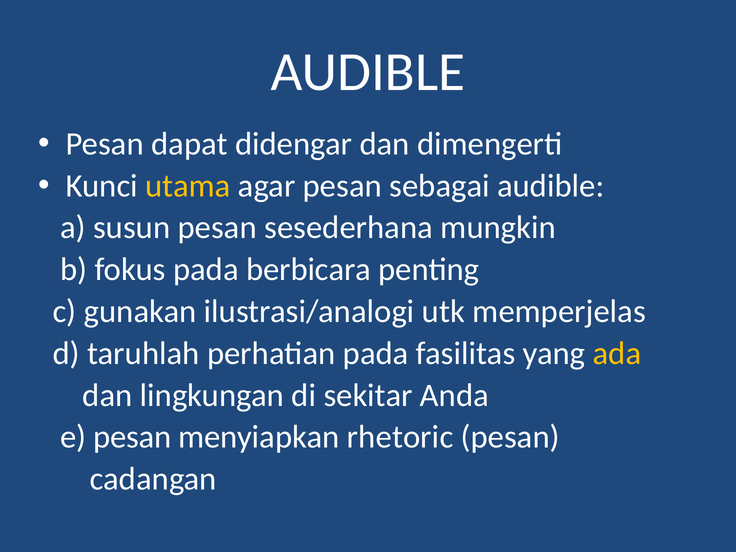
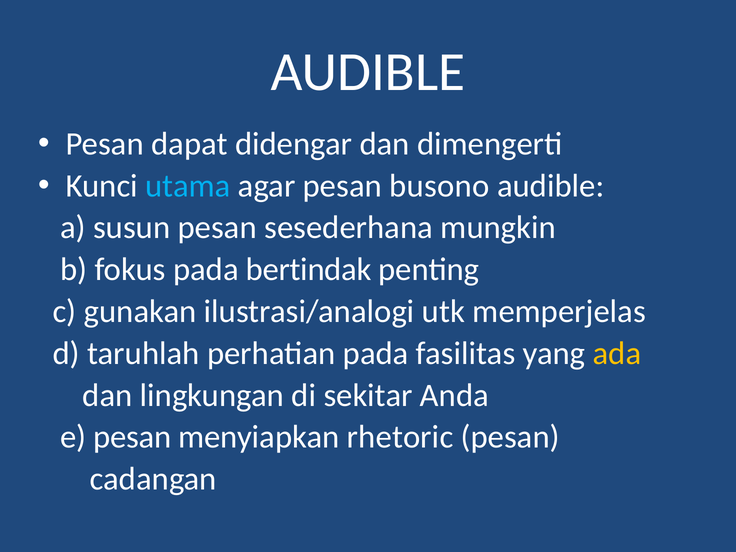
utama colour: yellow -> light blue
sebagai: sebagai -> busono
berbicara: berbicara -> bertindak
